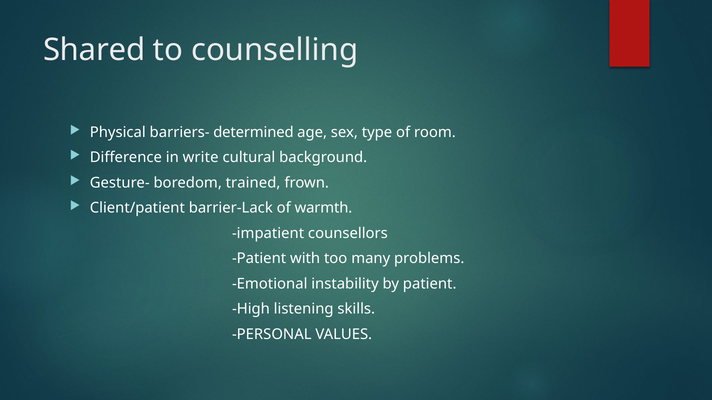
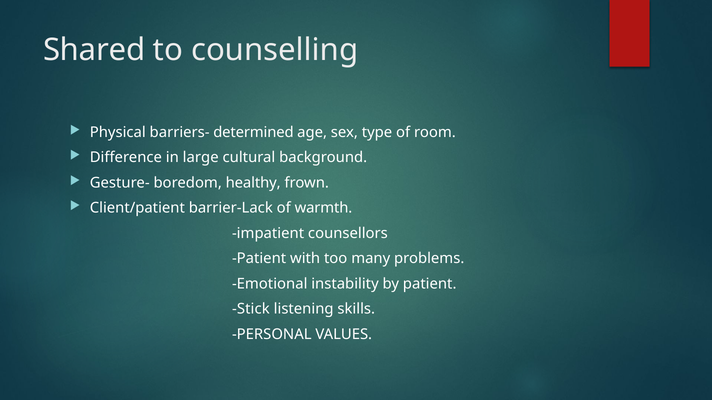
write: write -> large
trained: trained -> healthy
High: High -> Stick
